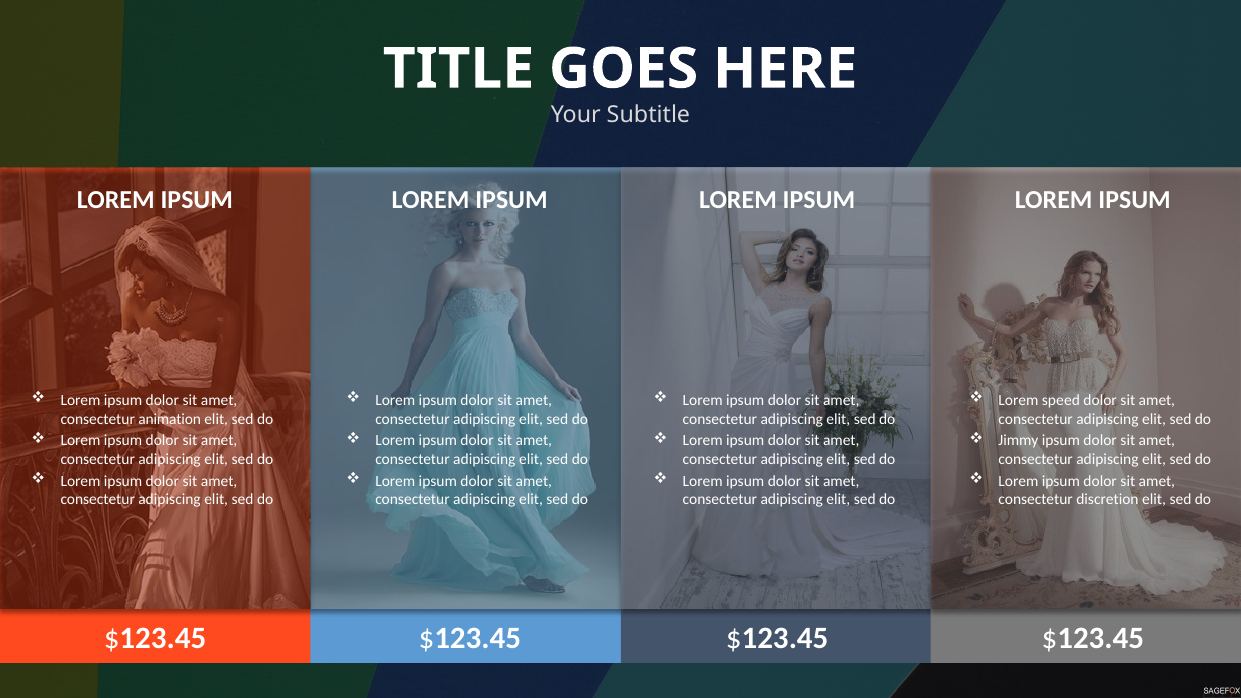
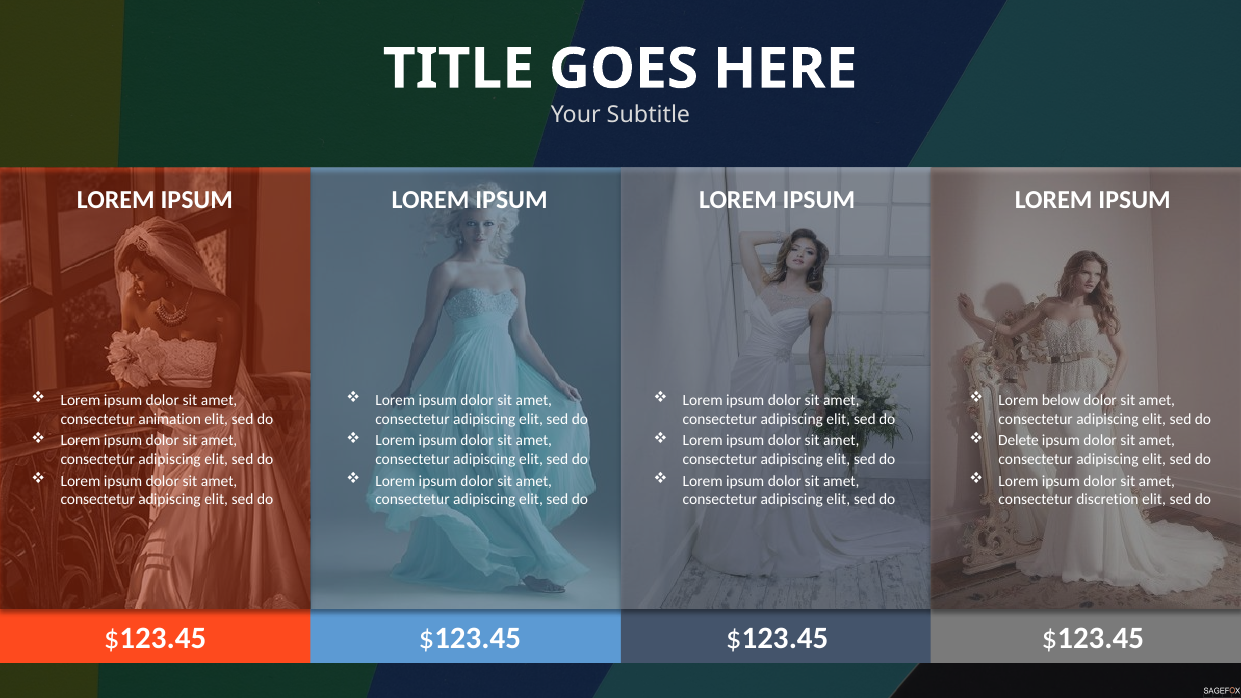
speed: speed -> below
Jimmy: Jimmy -> Delete
